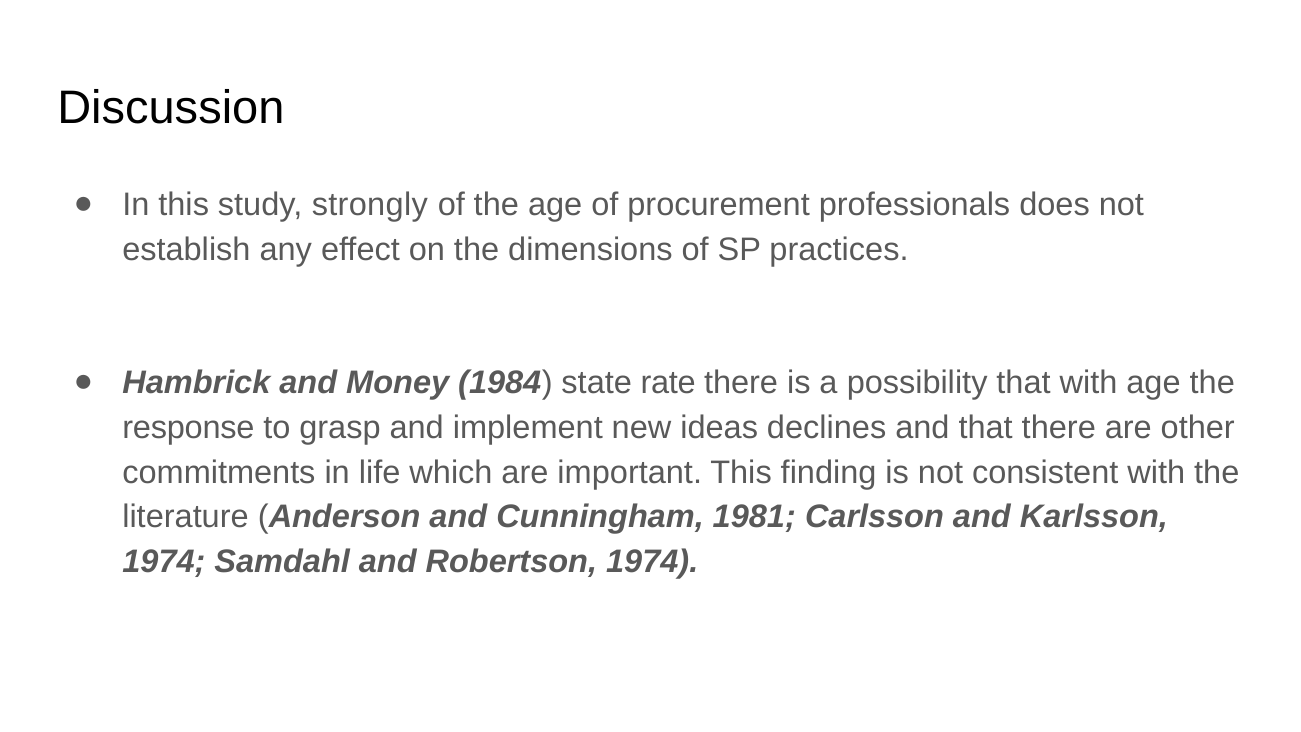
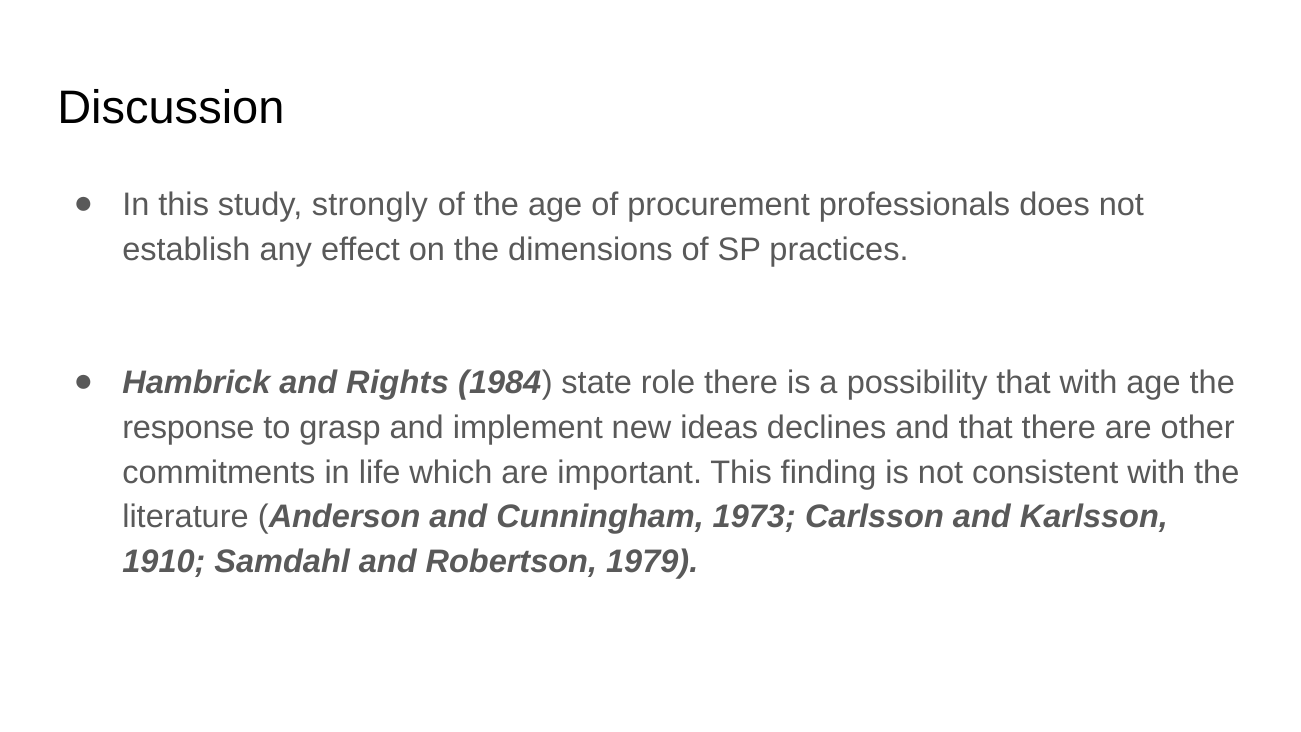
Money: Money -> Rights
rate: rate -> role
1981: 1981 -> 1973
1974 at (164, 562): 1974 -> 1910
Robertson 1974: 1974 -> 1979
